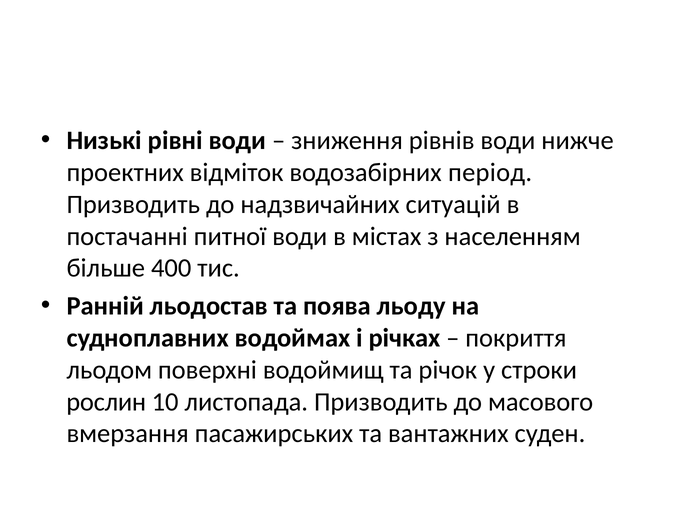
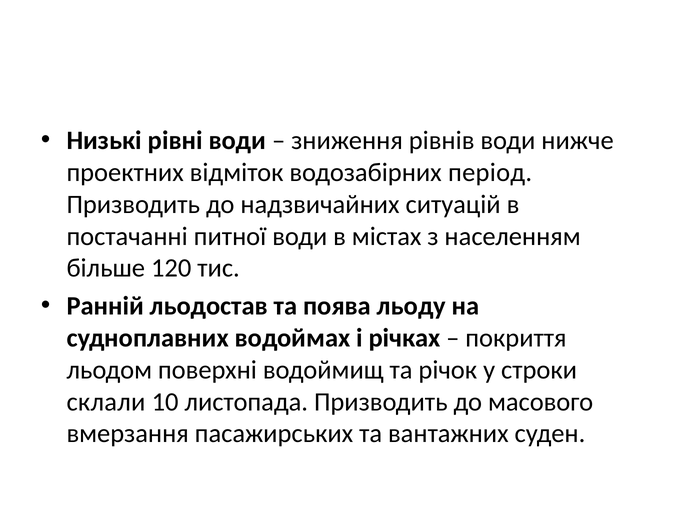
400: 400 -> 120
рослин: рослин -> склали
